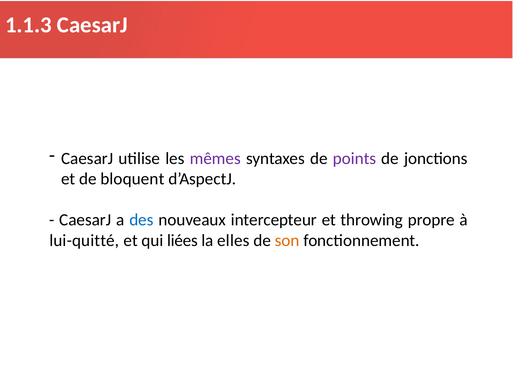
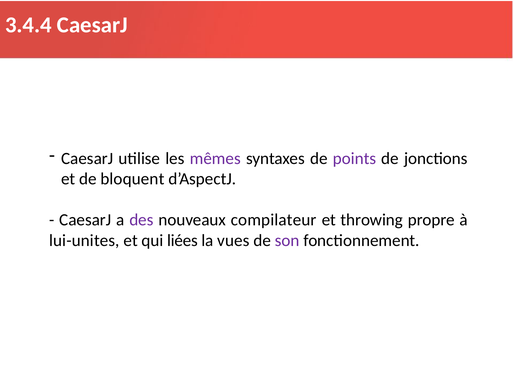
1.1.3: 1.1.3 -> 3.4.4
des colour: blue -> purple
intercepteur: intercepteur -> compilateur
lui-quitté: lui-quitté -> lui-unites
elles: elles -> vues
son colour: orange -> purple
